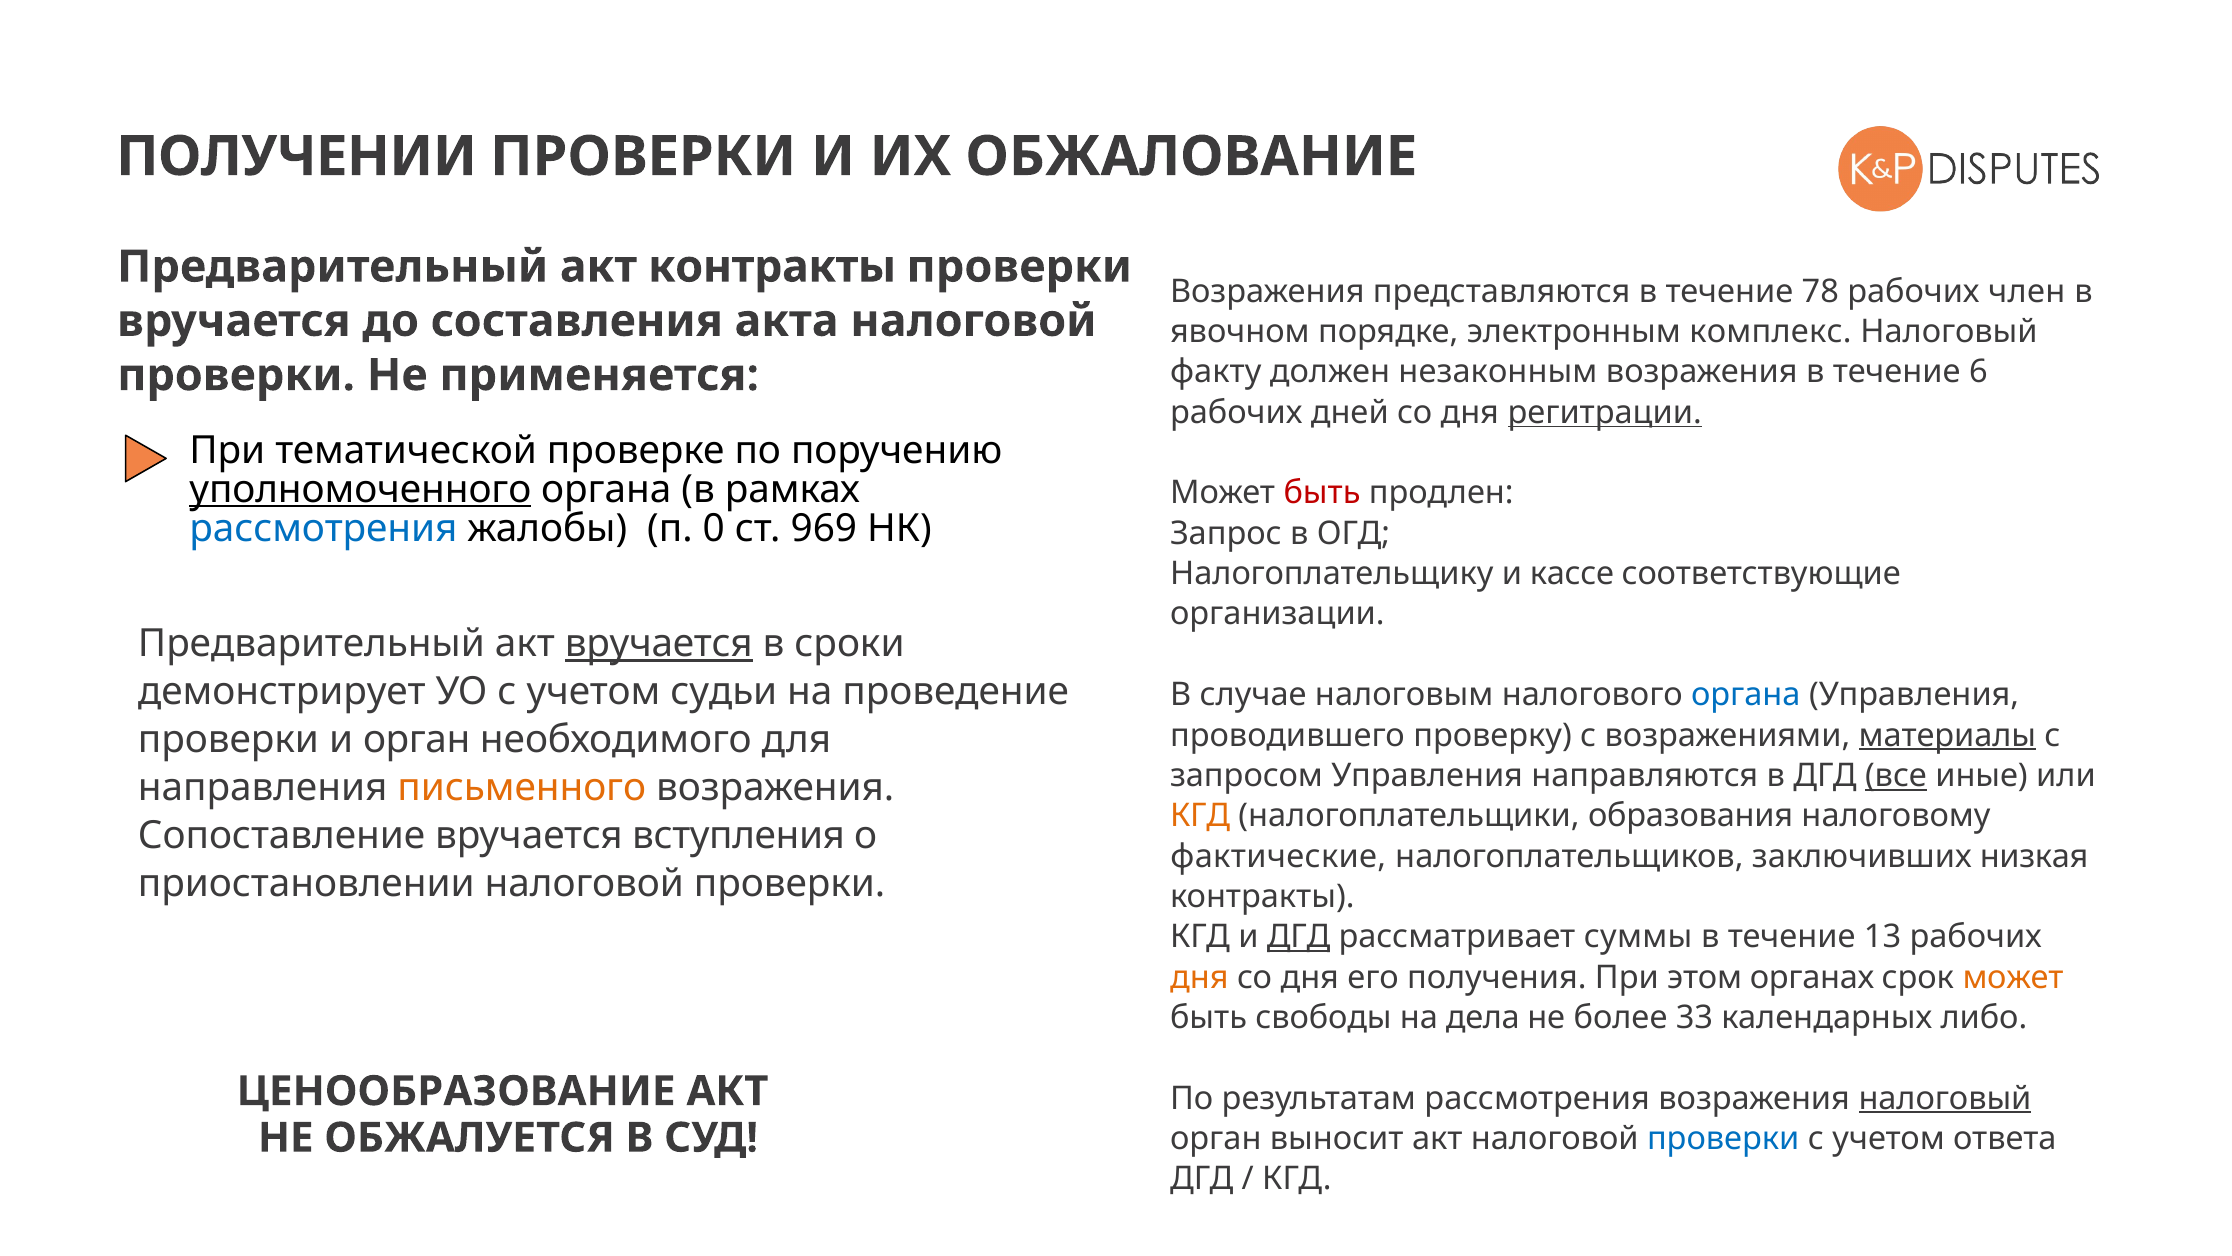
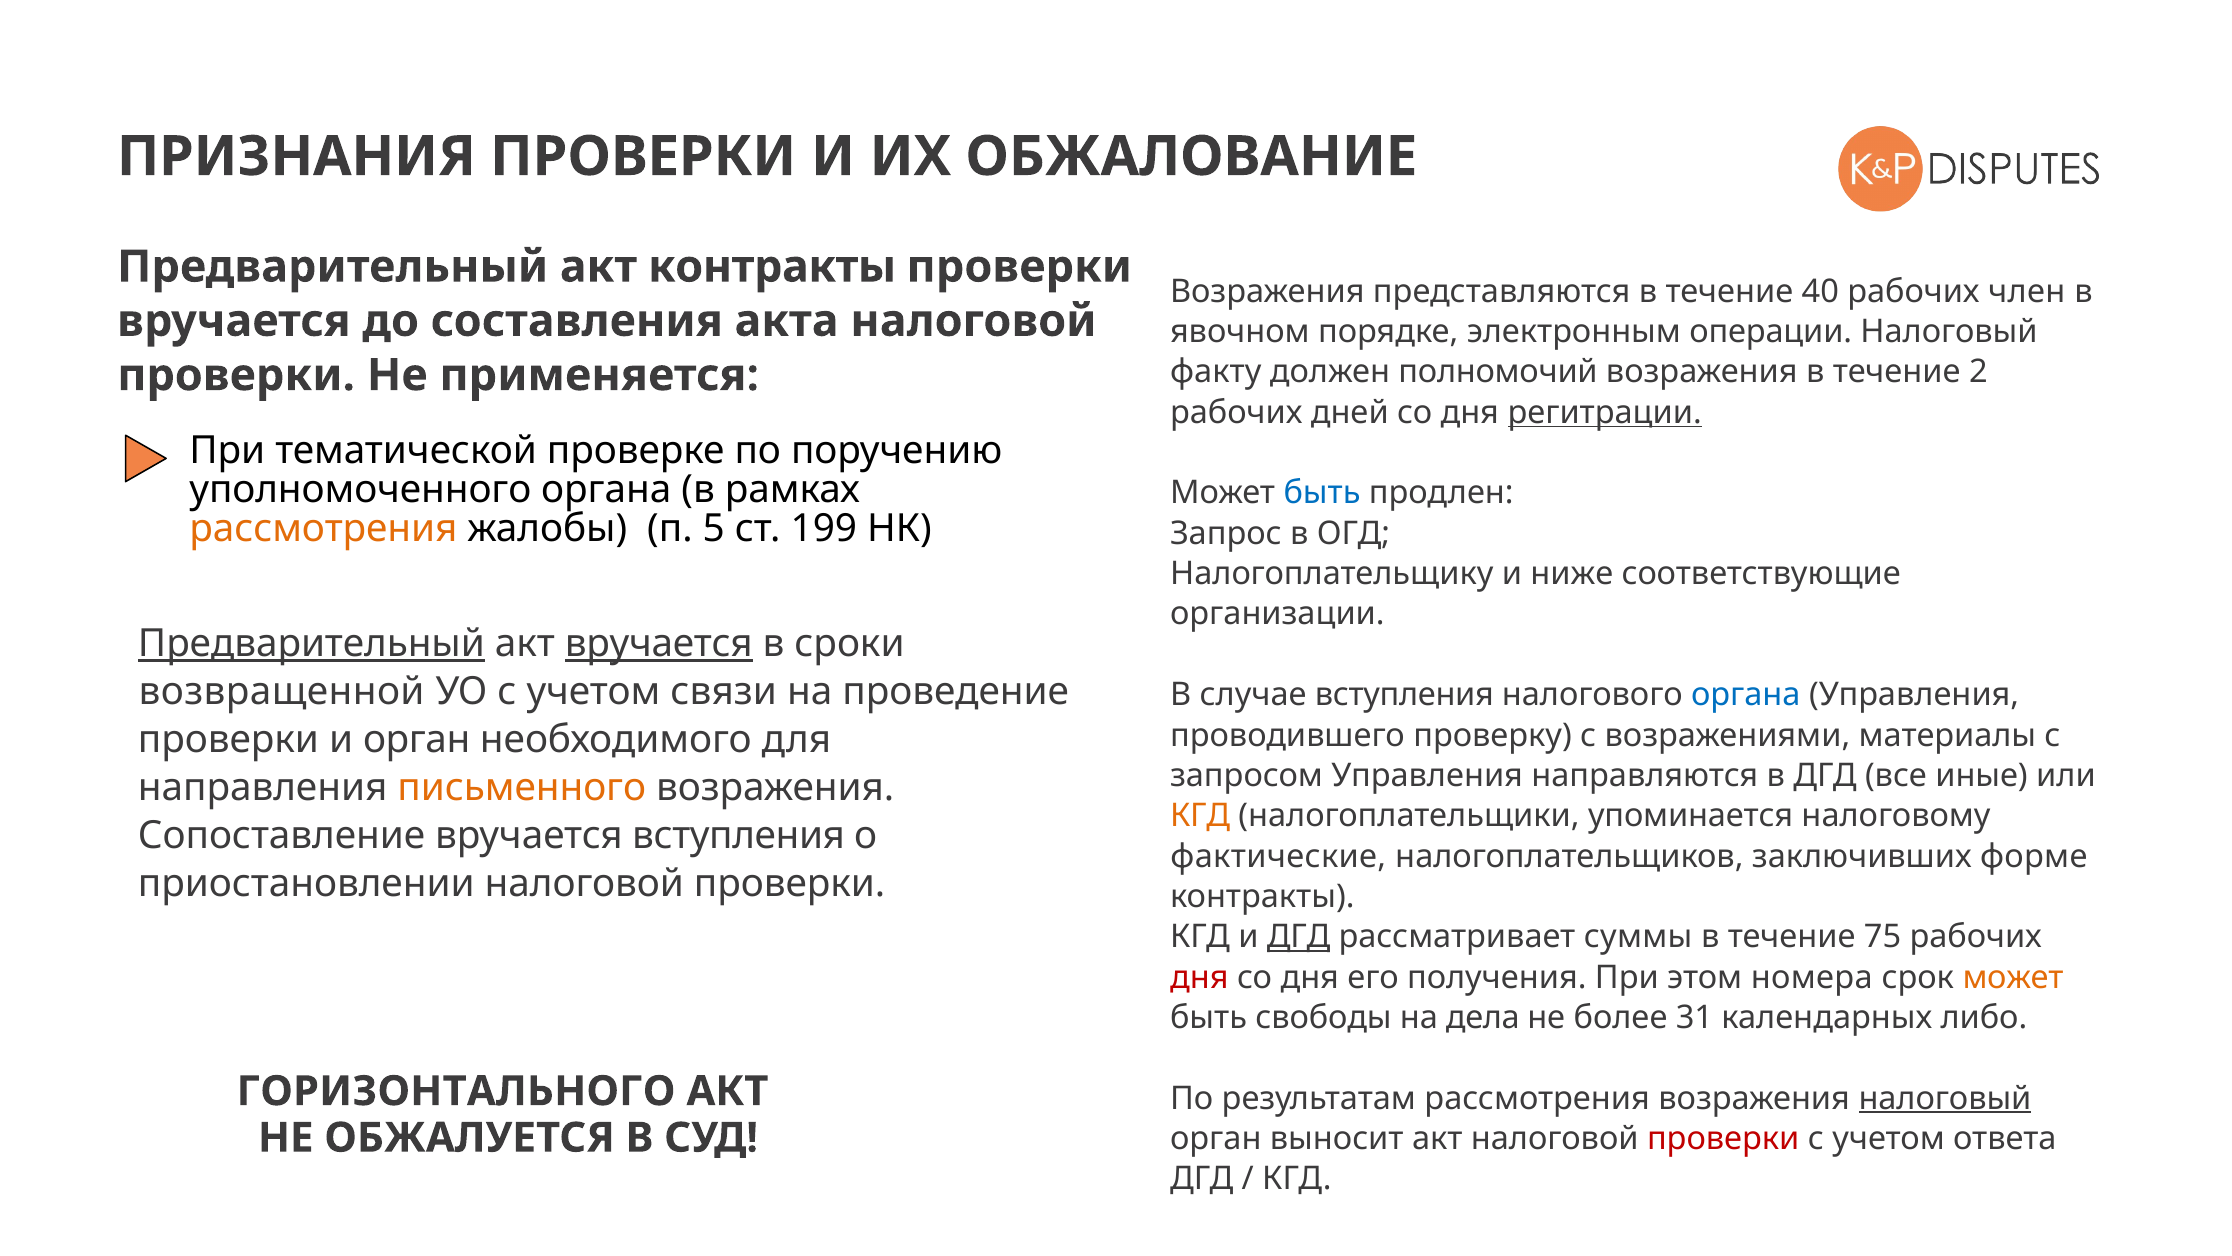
ПОЛУЧЕНИИ: ПОЛУЧЕНИИ -> ПРИЗНАНИЯ
78: 78 -> 40
комплекс: комплекс -> операции
незаконным: незаконным -> полномочий
6: 6 -> 2
уполномоченного underline: present -> none
быть at (1322, 493) colour: red -> blue
рассмотрения at (323, 528) colour: blue -> orange
0: 0 -> 5
969: 969 -> 199
кассе: кассе -> ниже
Предварительный at (311, 643) underline: none -> present
демонстрирует: демонстрирует -> возвращенной
судьи: судьи -> связи
случае налоговым: налоговым -> вступления
материалы underline: present -> none
все underline: present -> none
образования: образования -> упоминается
низкая: низкая -> форме
13: 13 -> 75
дня at (1199, 977) colour: orange -> red
органах: органах -> номера
33: 33 -> 31
ЦЕНООБРАЗОВАНИЕ: ЦЕНООБРАЗОВАНИЕ -> ГОРИЗОНТАЛЬНОГО
проверки at (1723, 1138) colour: blue -> red
